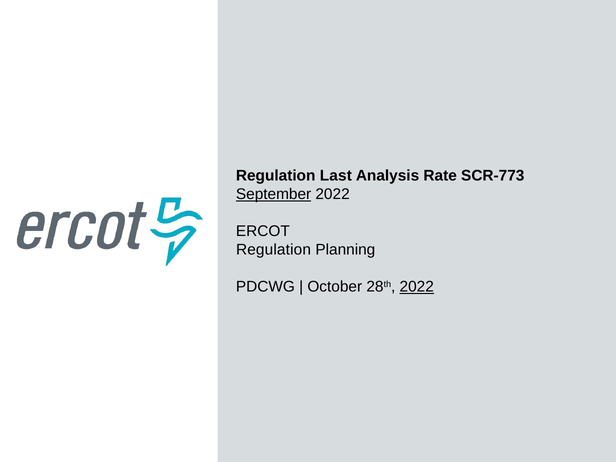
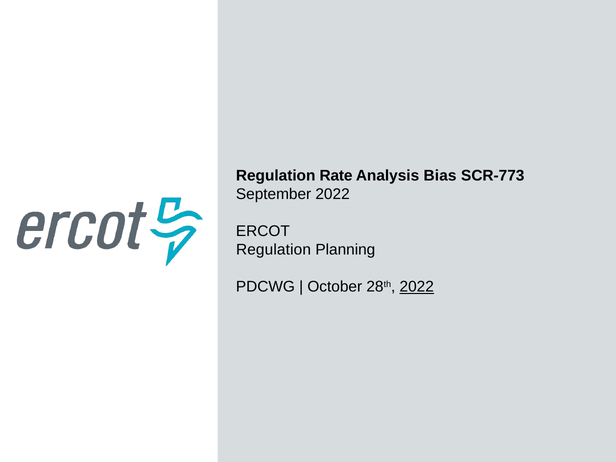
Last: Last -> Rate
Rate: Rate -> Bias
September underline: present -> none
